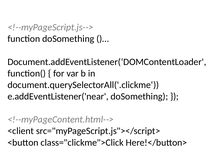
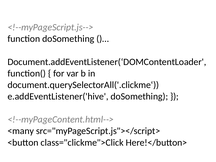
e.addEventListener('near: e.addEventListener('near -> e.addEventListener('hive
<client: <client -> <many
